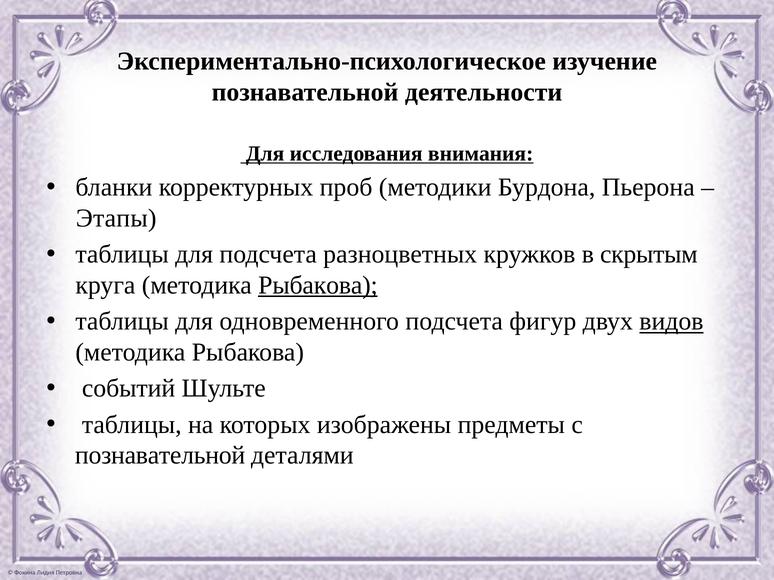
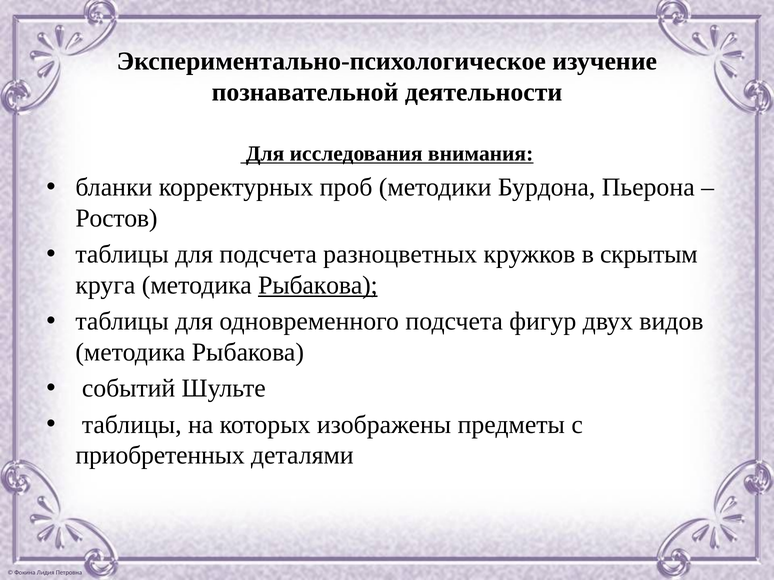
Этапы: Этапы -> Ростов
видов underline: present -> none
познавательной at (160, 456): познавательной -> приобретенных
